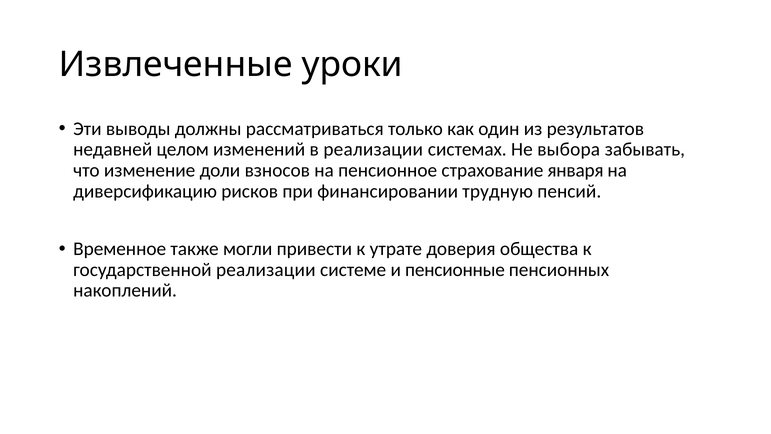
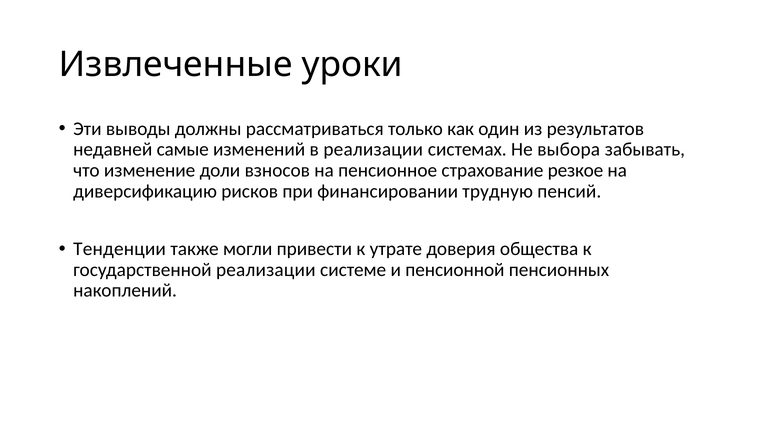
целом: целом -> самые
января: января -> резкое
Временное: Временное -> Тенденции
пенсионные: пенсионные -> пенсионной
